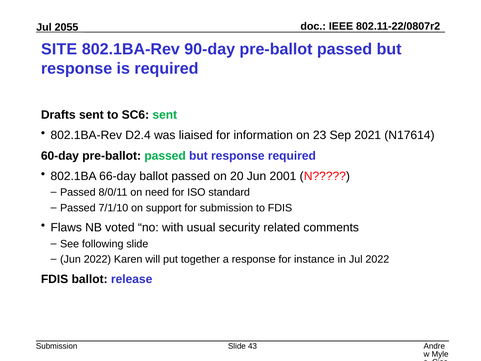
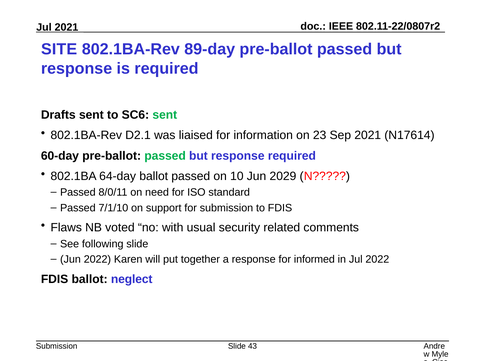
Jul 2055: 2055 -> 2021
90-day: 90-day -> 89-day
D2.4: D2.4 -> D2.1
66-day: 66-day -> 64-day
20: 20 -> 10
2001: 2001 -> 2029
instance: instance -> informed
release: release -> neglect
